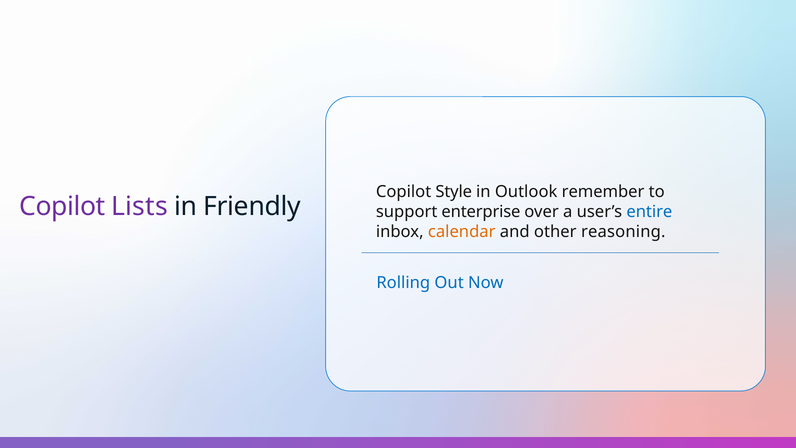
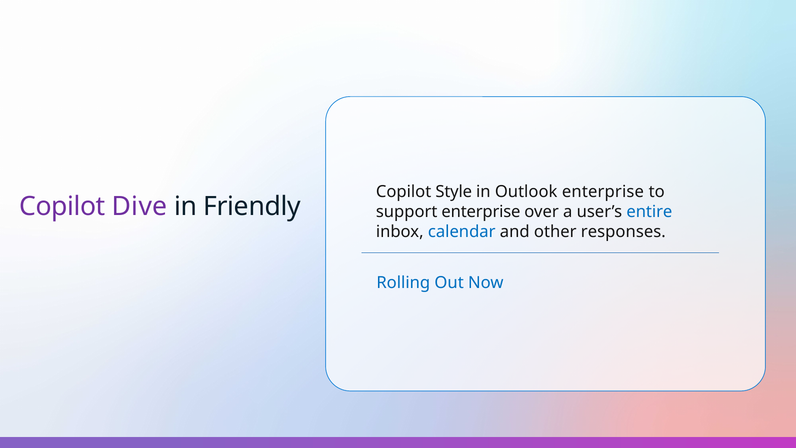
Outlook remember: remember -> enterprise
Lists: Lists -> Dive
calendar colour: orange -> blue
reasoning: reasoning -> responses
